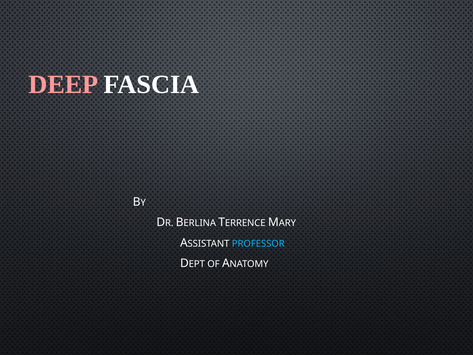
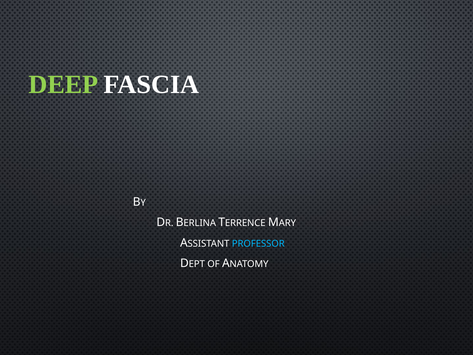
DEEP colour: pink -> light green
